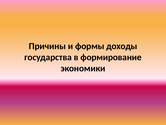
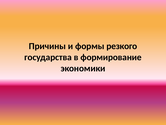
доходы: доходы -> резкого
